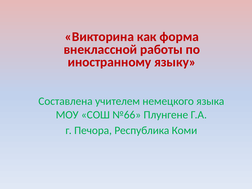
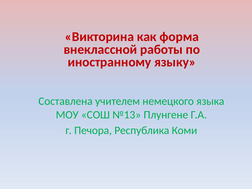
№66: №66 -> №13
